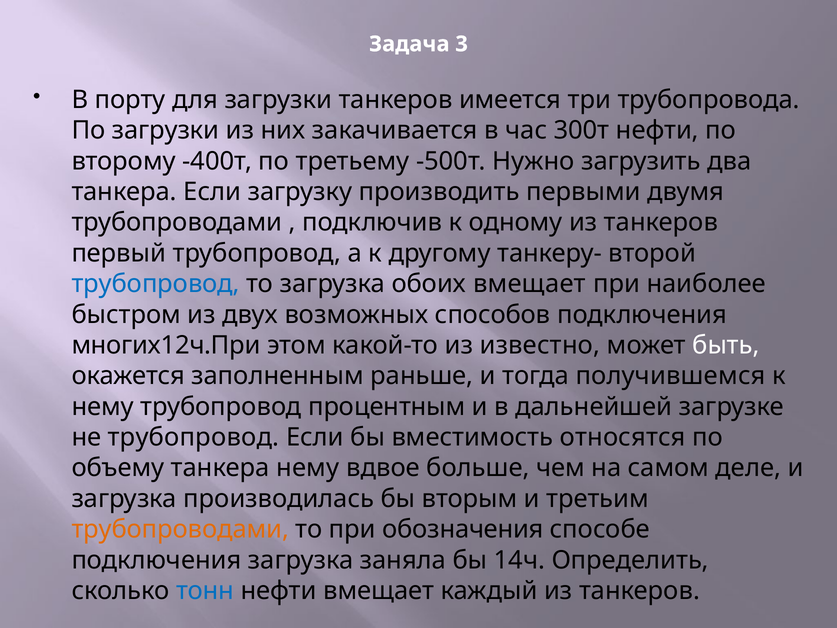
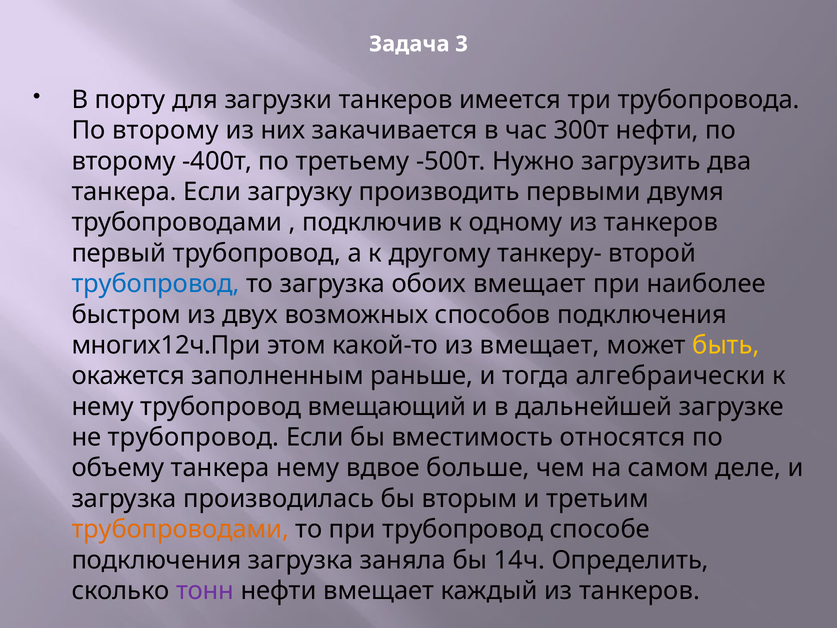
загрузки at (166, 130): загрузки -> второму
из известно: известно -> вмещает
быть colour: white -> yellow
получившемся: получившемся -> алгебраически
процентным: процентным -> вмещающий
при обозначения: обозначения -> трубопровод
тонн colour: blue -> purple
